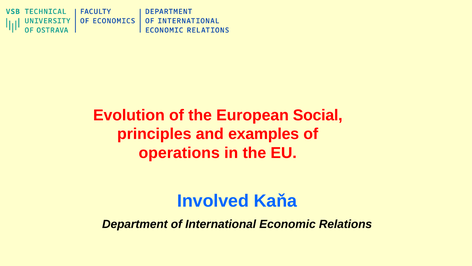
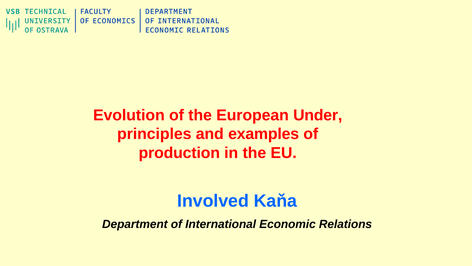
Social: Social -> Under
operations: operations -> production
